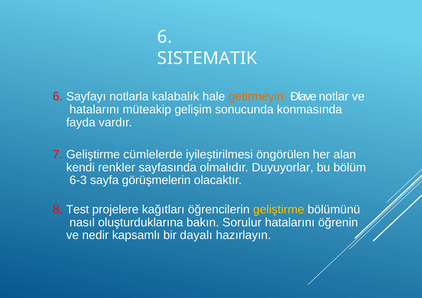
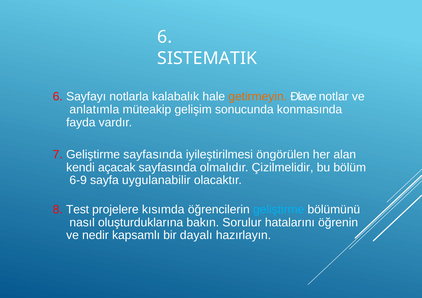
hatalarını at (94, 110): hatalarını -> anlatımla
Geliştirme cümlelerde: cümlelerde -> sayfasında
renkler: renkler -> açacak
Duyuyorlar: Duyuyorlar -> Çizilmelidir
6-3: 6-3 -> 6-9
görüşmelerin: görüşmelerin -> uygulanabilir
kağıtları: kağıtları -> kısımda
geliştirme at (279, 210) colour: yellow -> light blue
